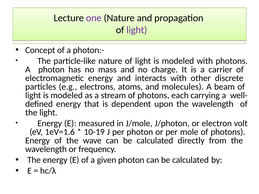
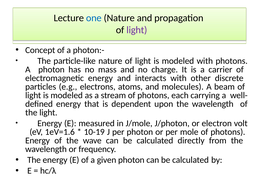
one colour: purple -> blue
